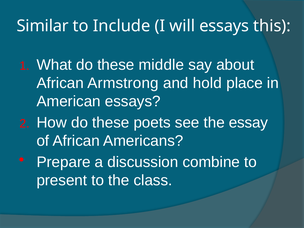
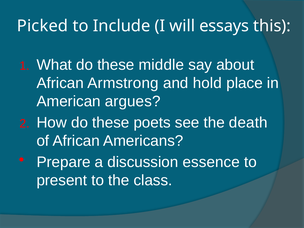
Similar: Similar -> Picked
American essays: essays -> argues
essay: essay -> death
combine: combine -> essence
